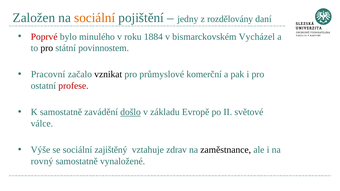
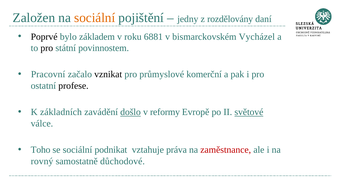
Poprvé colour: red -> black
minulého: minulého -> základem
1884: 1884 -> 6881
profese colour: red -> black
K samostatně: samostatně -> základních
základu: základu -> reformy
světové underline: none -> present
Výše: Výše -> Toho
zajištěný: zajištěný -> podnikat
zdrav: zdrav -> práva
zaměstnance colour: black -> red
vynaložené: vynaložené -> důchodové
